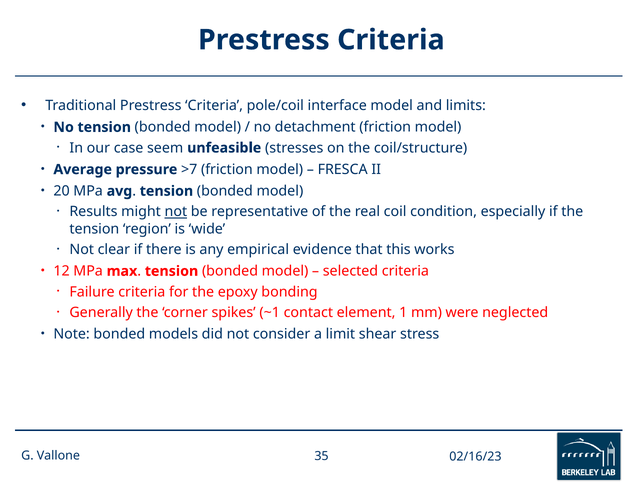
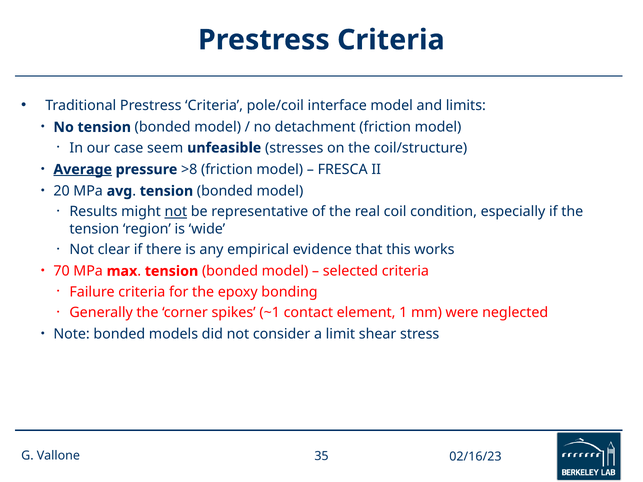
Average underline: none -> present
>7: >7 -> >8
12: 12 -> 70
